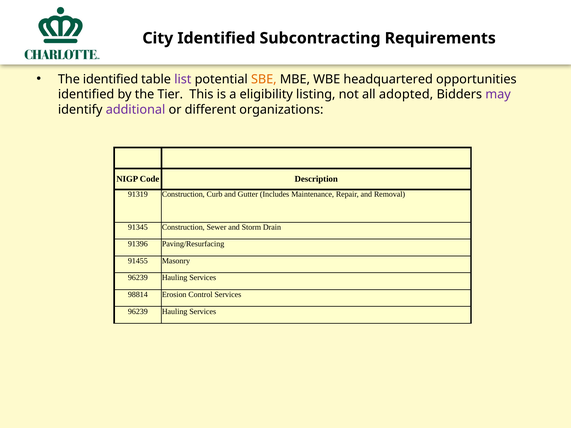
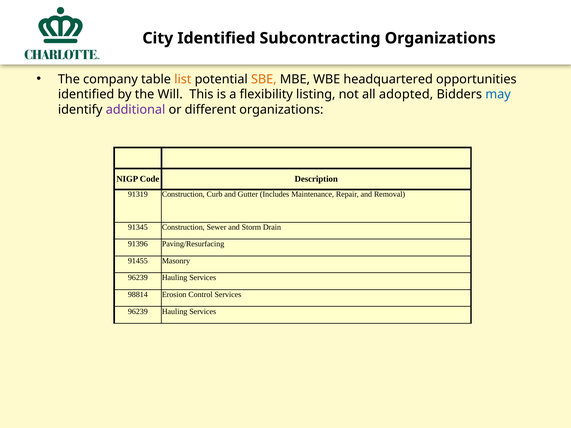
Subcontracting Requirements: Requirements -> Organizations
The identified: identified -> company
list colour: purple -> orange
Tier: Tier -> Will
eligibility: eligibility -> flexibility
may colour: purple -> blue
